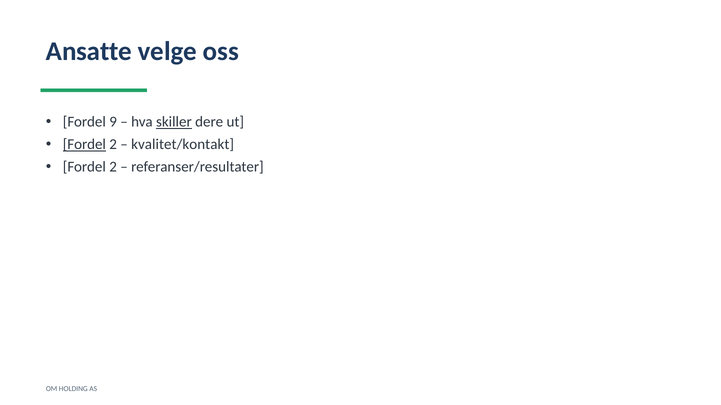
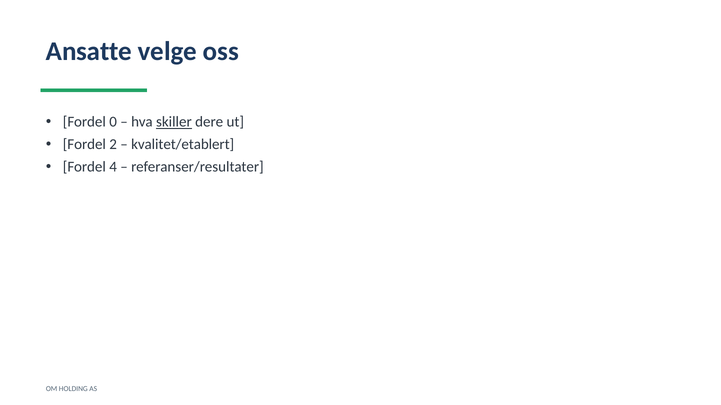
9: 9 -> 0
Fordel at (84, 145) underline: present -> none
kvalitet/kontakt: kvalitet/kontakt -> kvalitet/etablert
2 at (113, 167): 2 -> 4
